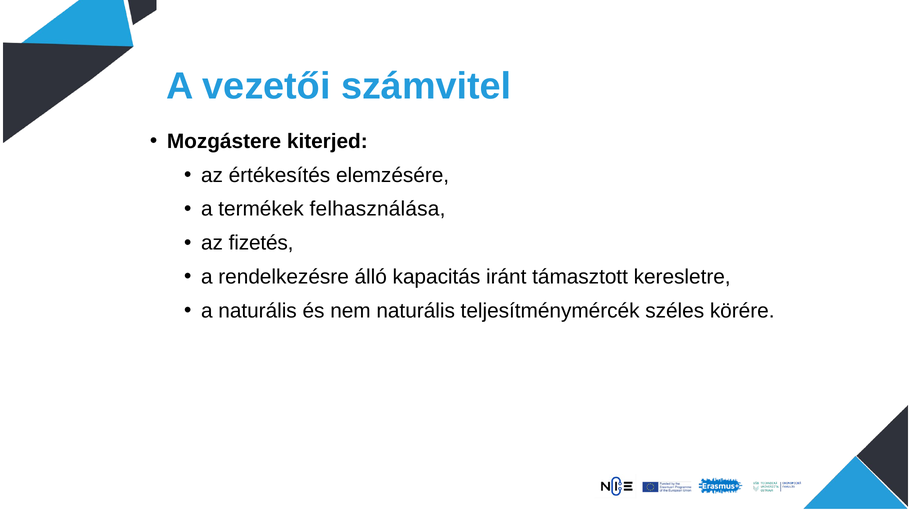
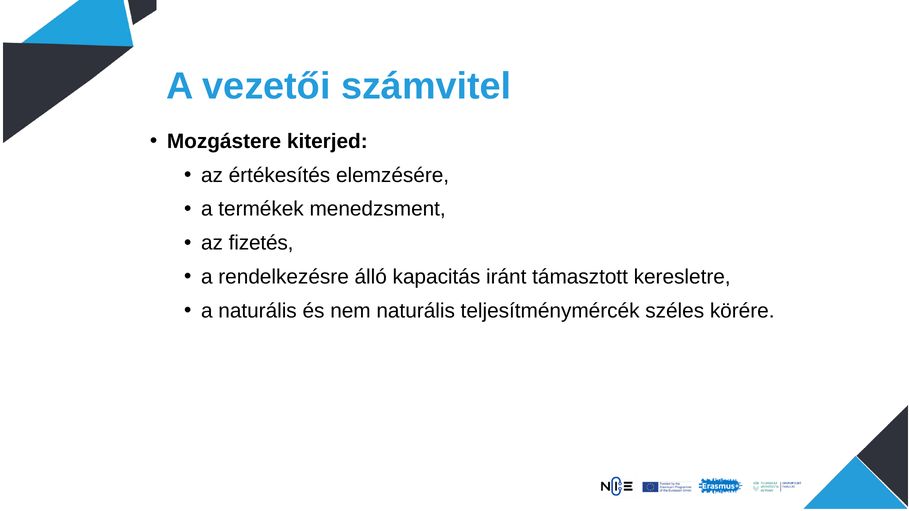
felhasználása: felhasználása -> menedzsment
